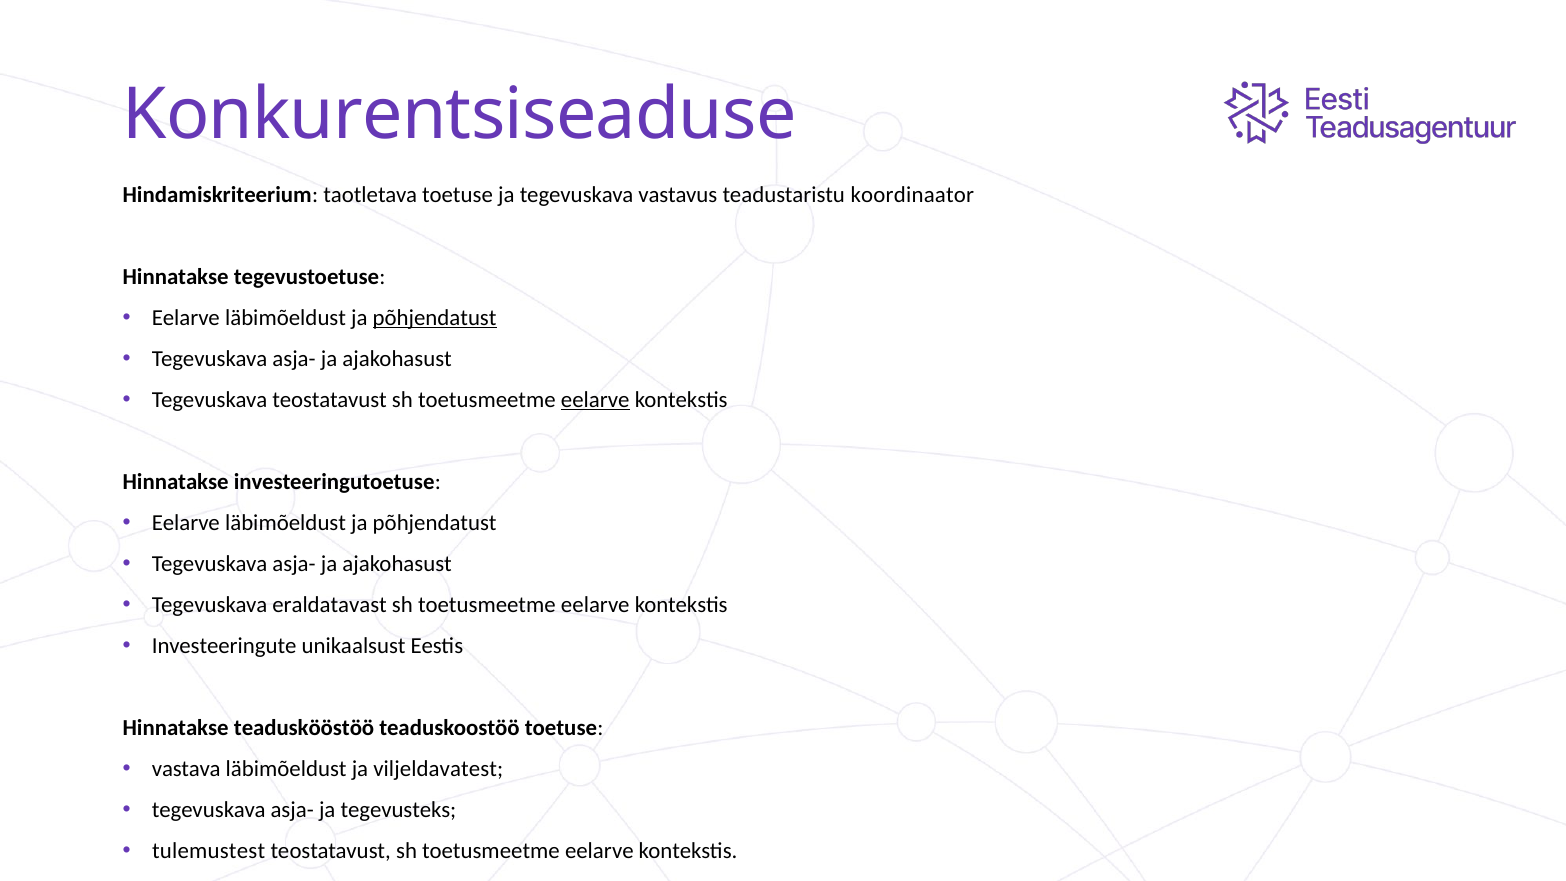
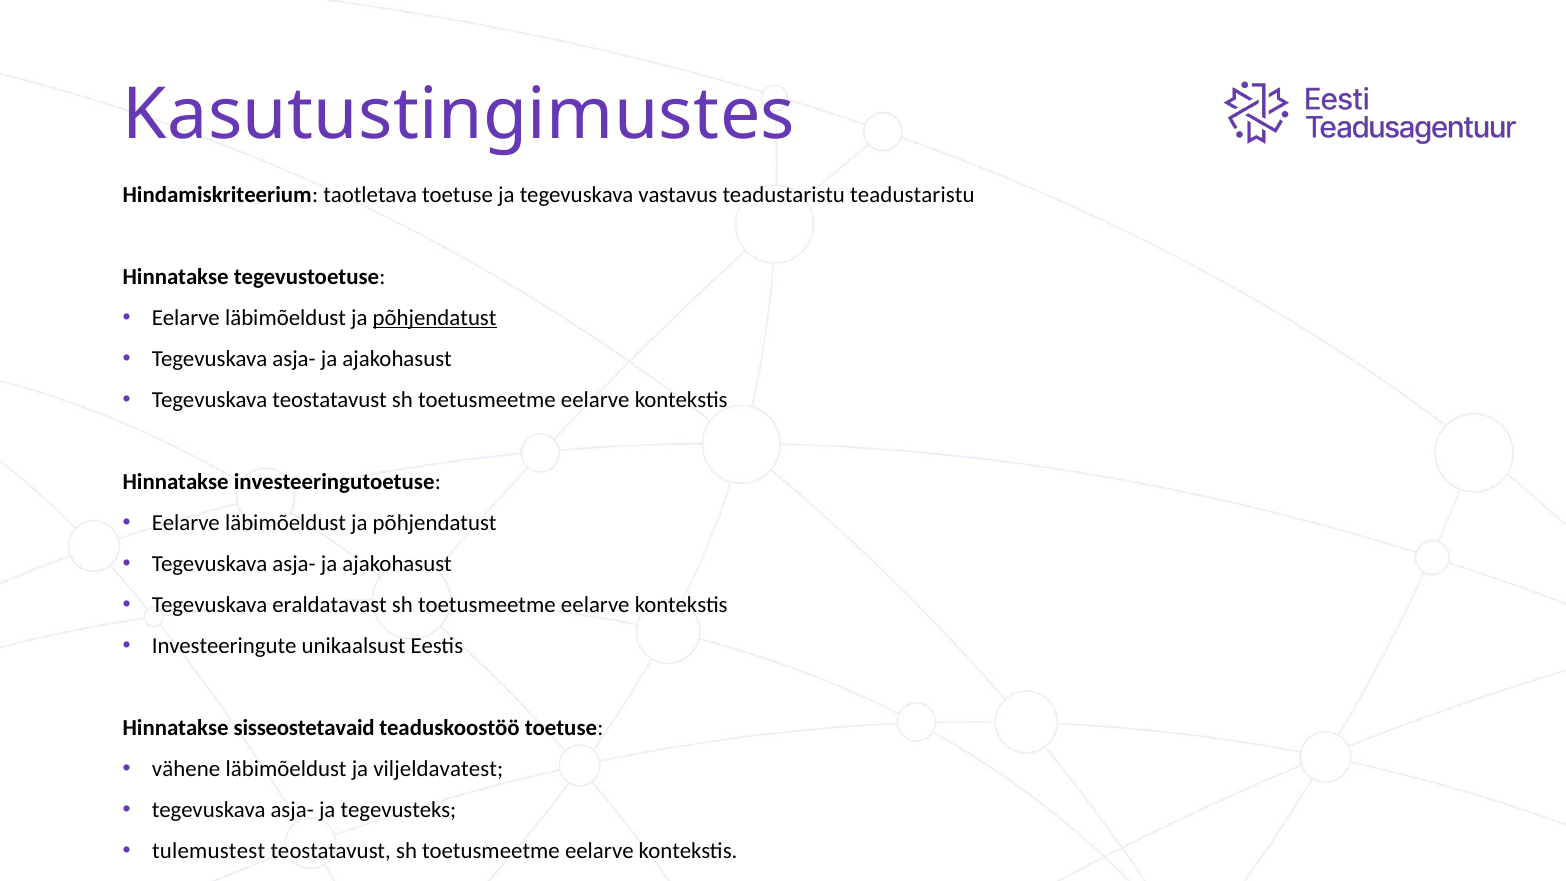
Konkurentsiseaduse: Konkurentsiseaduse -> Kasutustingimustes
teadustaristu koordinaator: koordinaator -> teadustaristu
eelarve at (595, 400) underline: present -> none
teaduskööstöö: teaduskööstöö -> sisseostetavaid
vastava: vastava -> vähene
